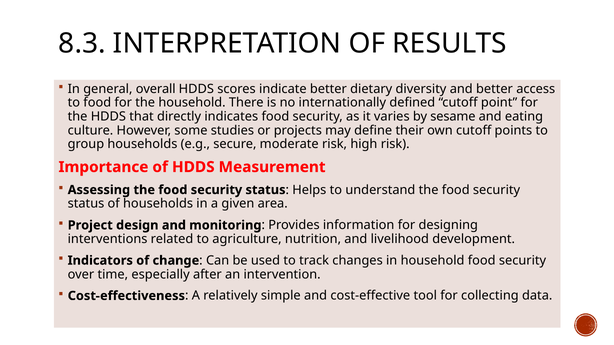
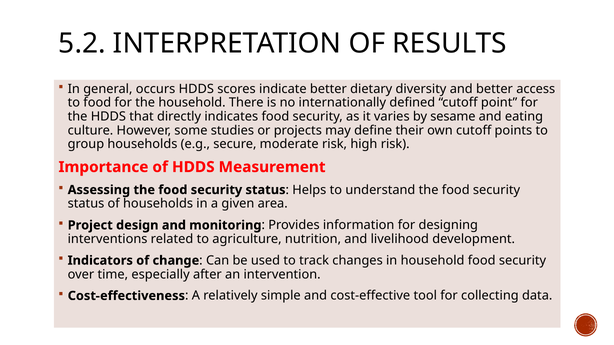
8.3: 8.3 -> 5.2
overall: overall -> occurs
